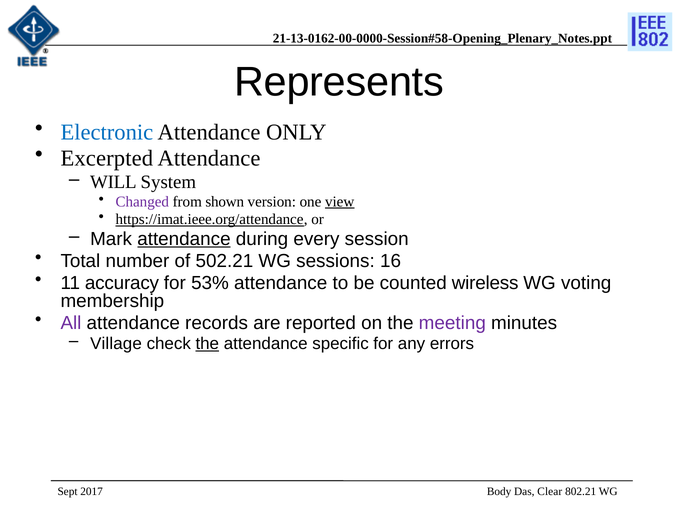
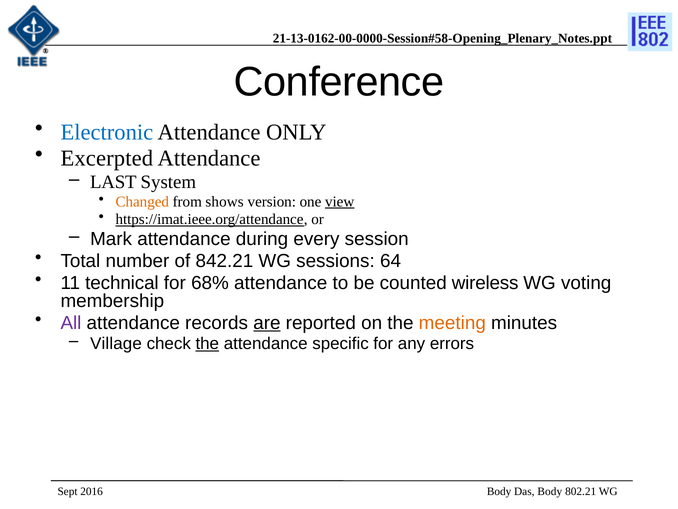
Represents: Represents -> Conference
WILL: WILL -> LAST
Changed colour: purple -> orange
shown: shown -> shows
attendance at (184, 239) underline: present -> none
502.21: 502.21 -> 842.21
16: 16 -> 64
accuracy: accuracy -> technical
53%: 53% -> 68%
are underline: none -> present
meeting colour: purple -> orange
2017: 2017 -> 2016
Das Clear: Clear -> Body
